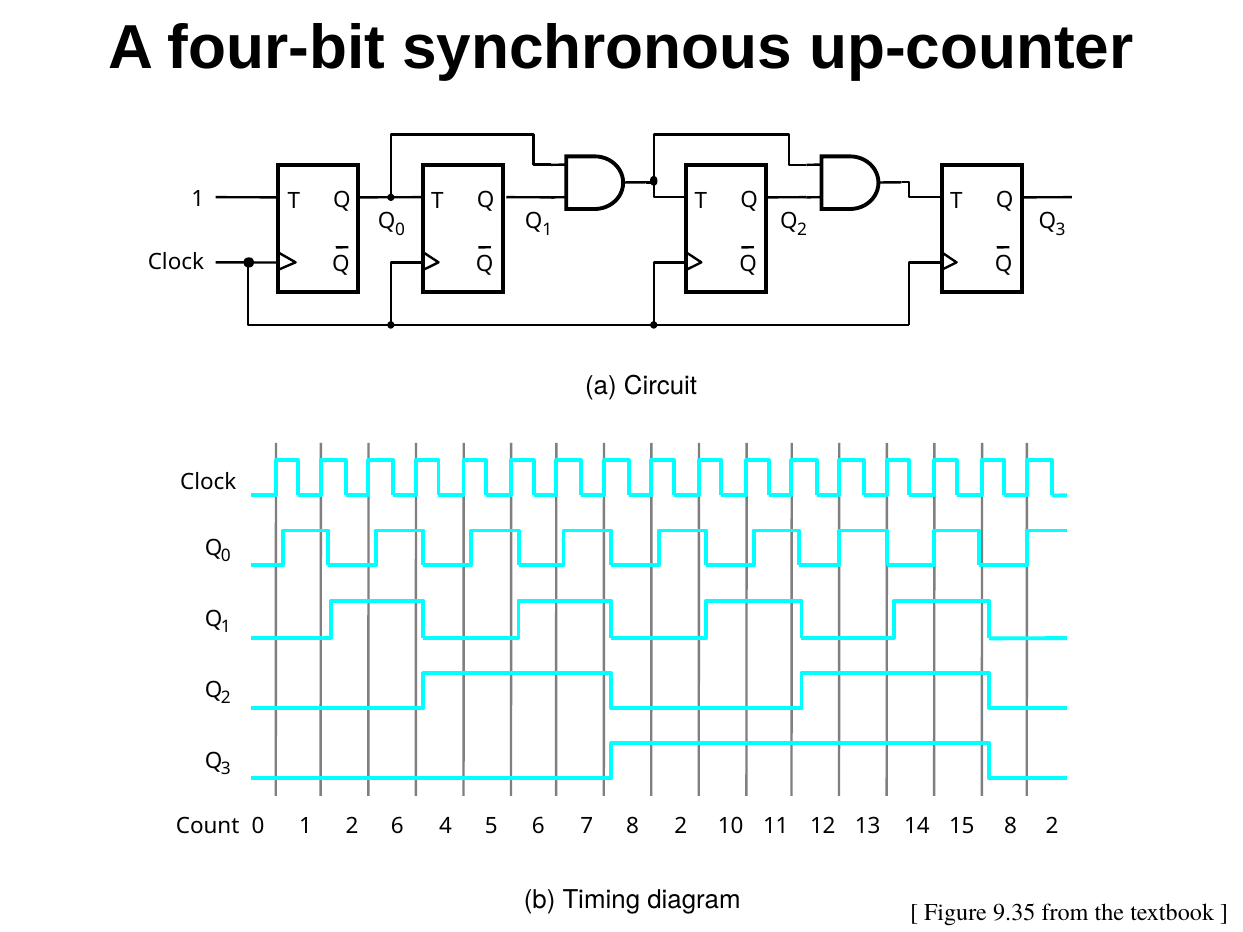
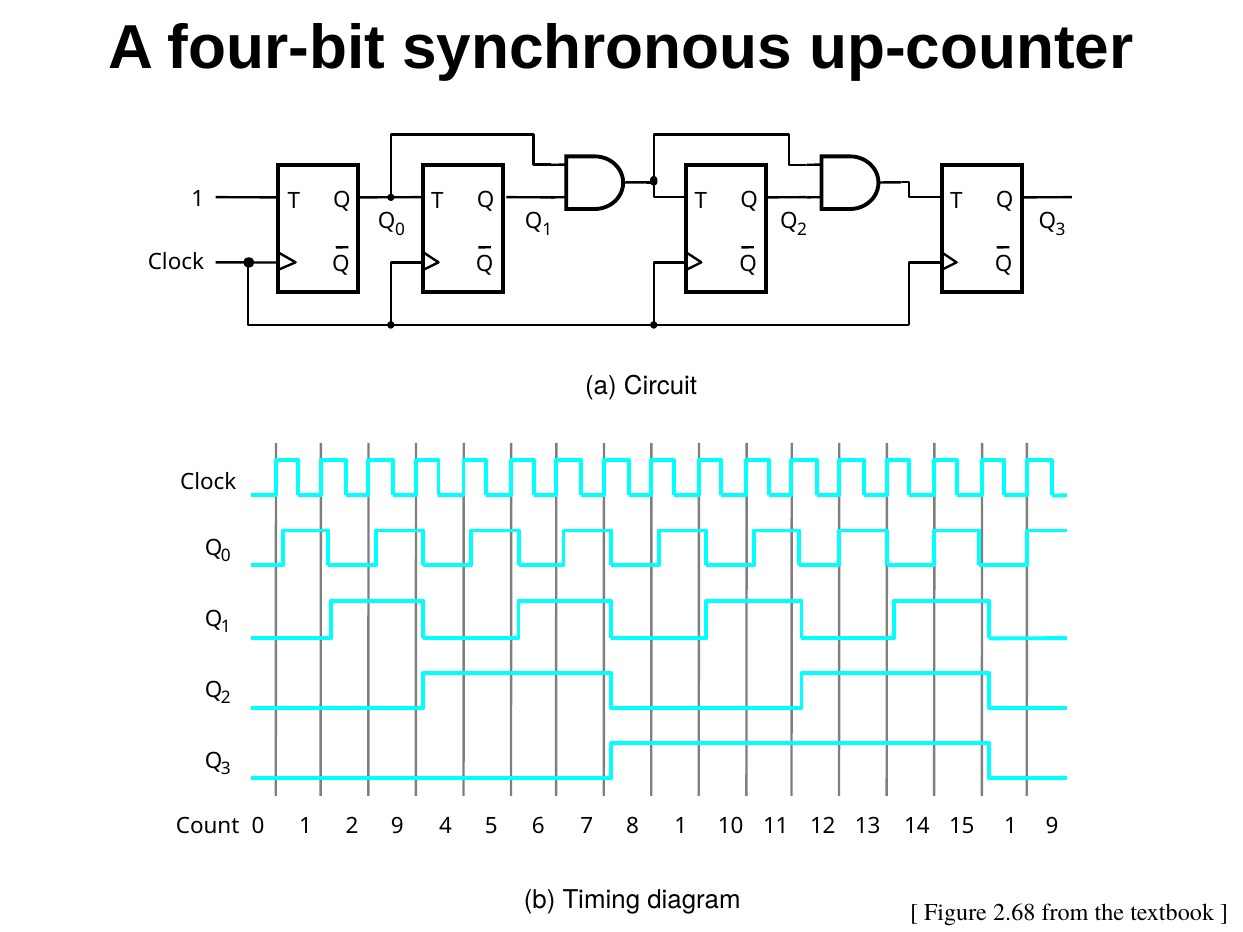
2 6: 6 -> 9
5 2: 2 -> 1
14 8: 8 -> 1
15 2: 2 -> 9
9.35: 9.35 -> 2.68
